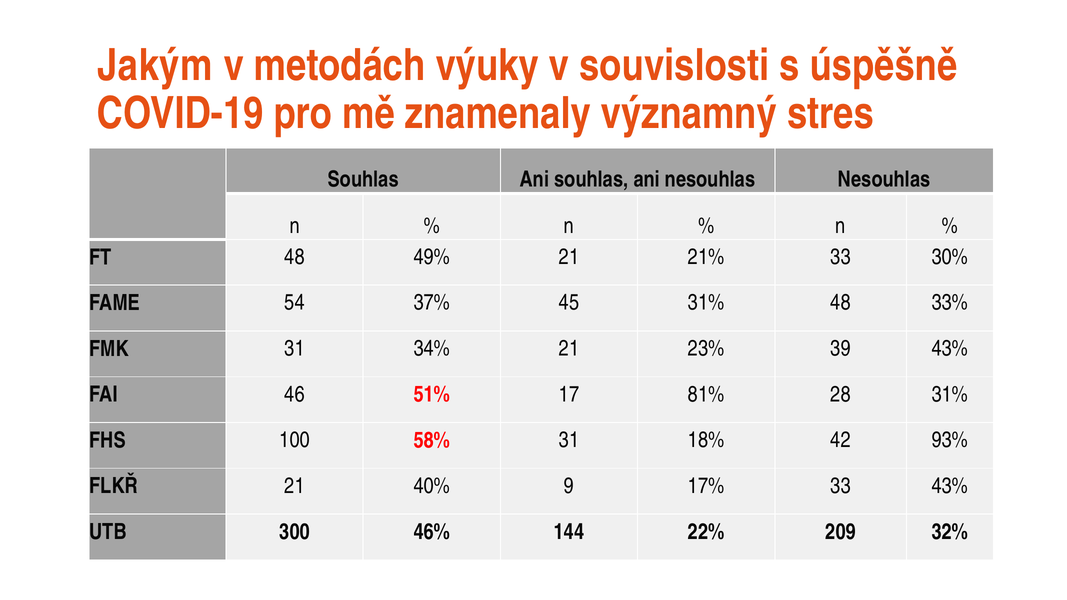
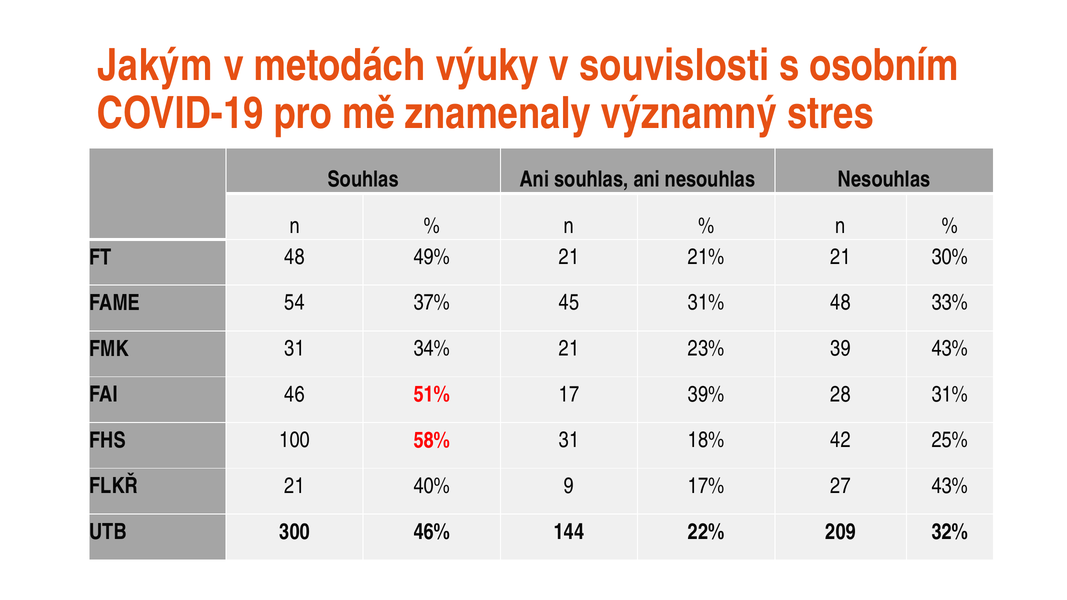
úspěšně: úspěšně -> osobním
21% 33: 33 -> 21
81%: 81% -> 39%
93%: 93% -> 25%
17% 33: 33 -> 27
